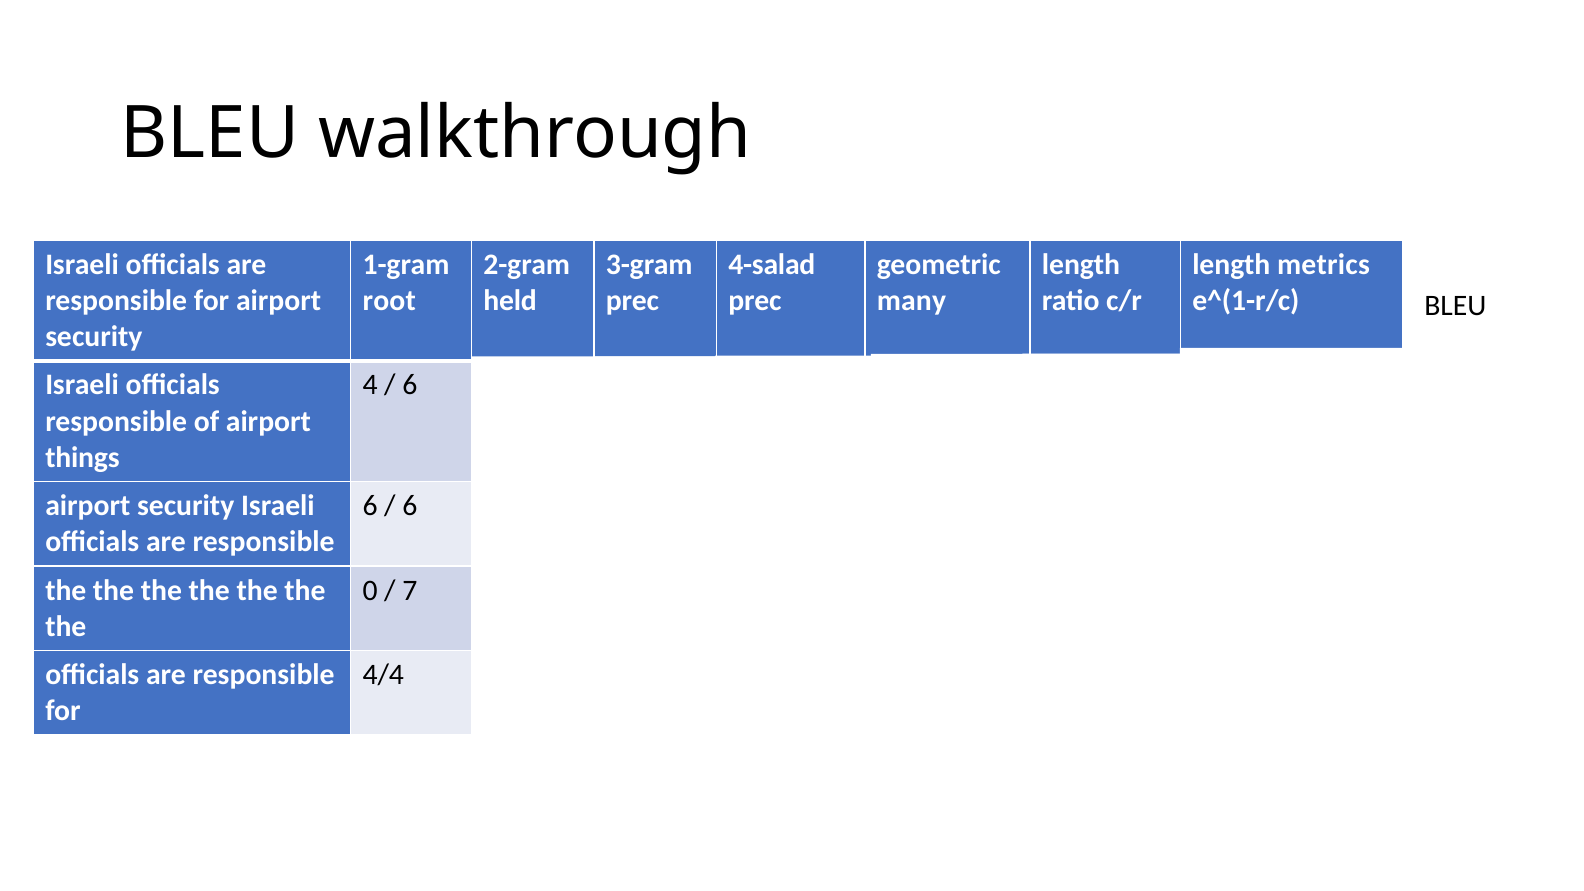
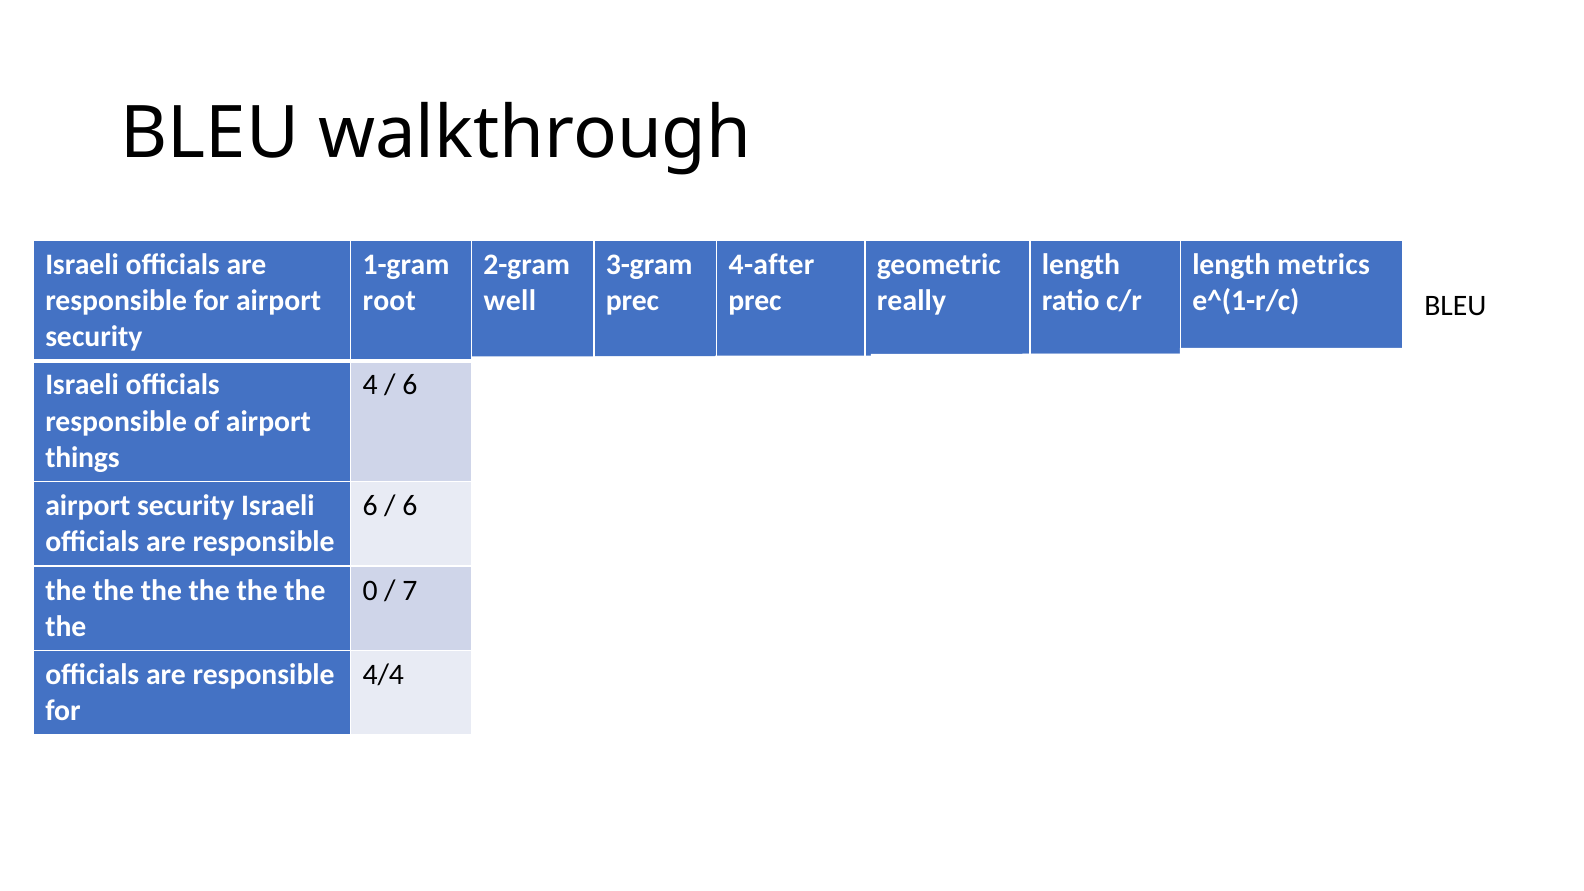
4-salad: 4-salad -> 4-after
held: held -> well
many: many -> really
